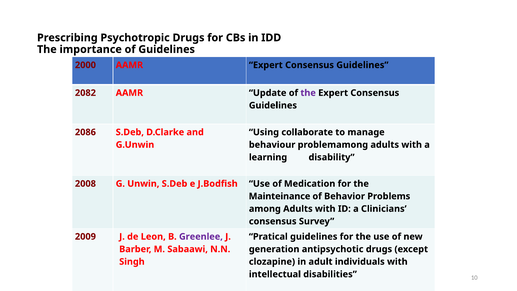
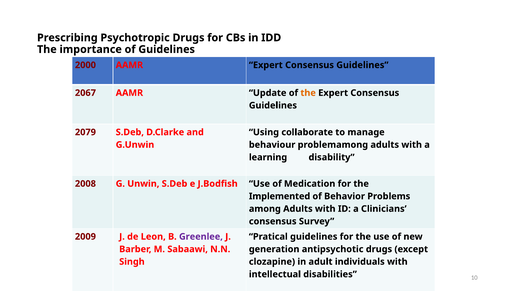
2082: 2082 -> 2067
the at (308, 93) colour: purple -> orange
2086: 2086 -> 2079
Mainteinance: Mainteinance -> Implemented
